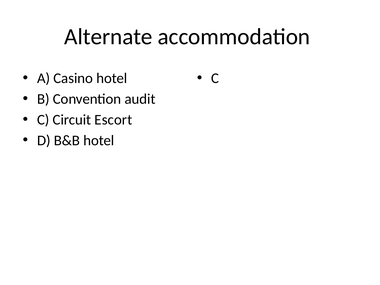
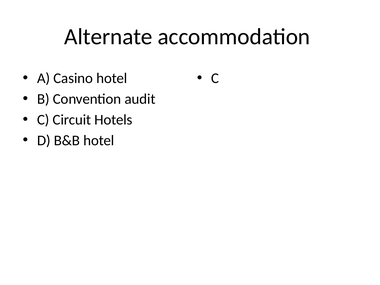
Escort: Escort -> Hotels
